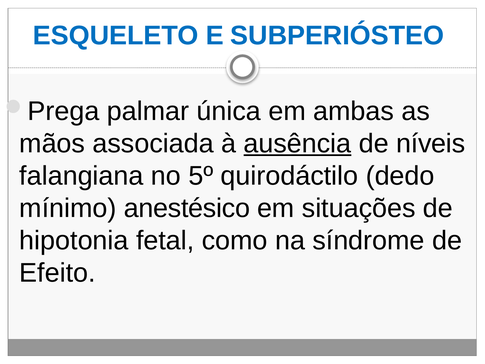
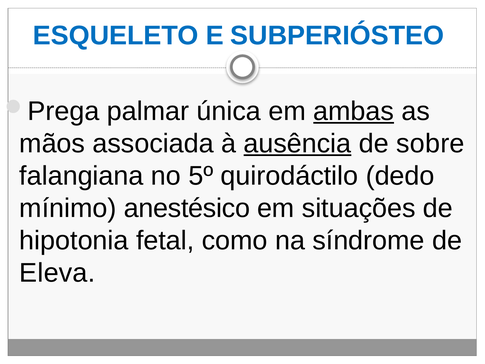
ambas underline: none -> present
níveis: níveis -> sobre
Efeito: Efeito -> Eleva
